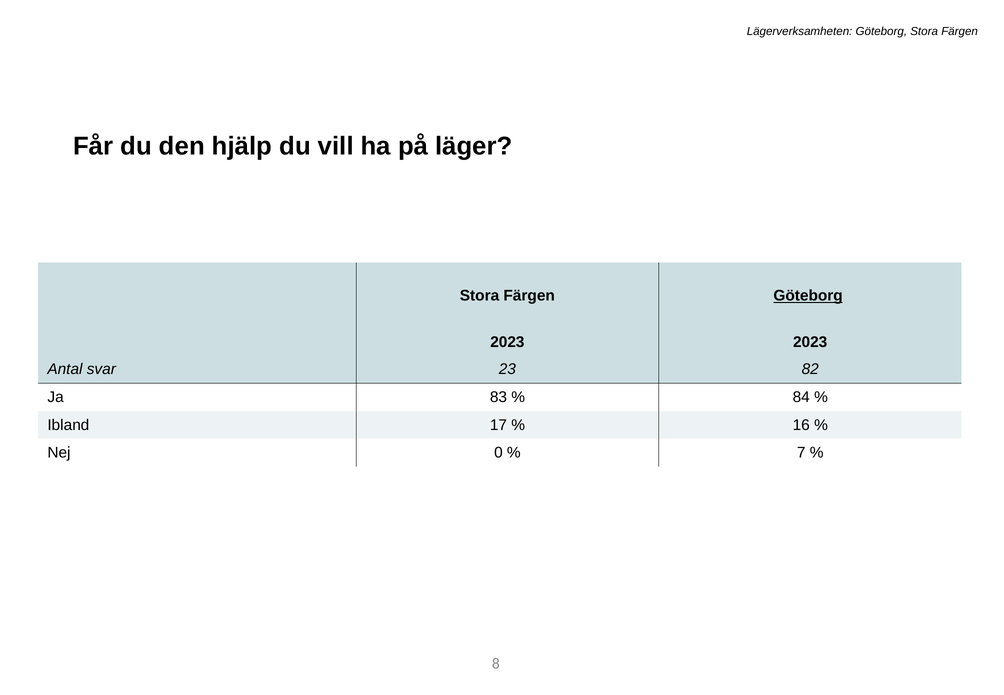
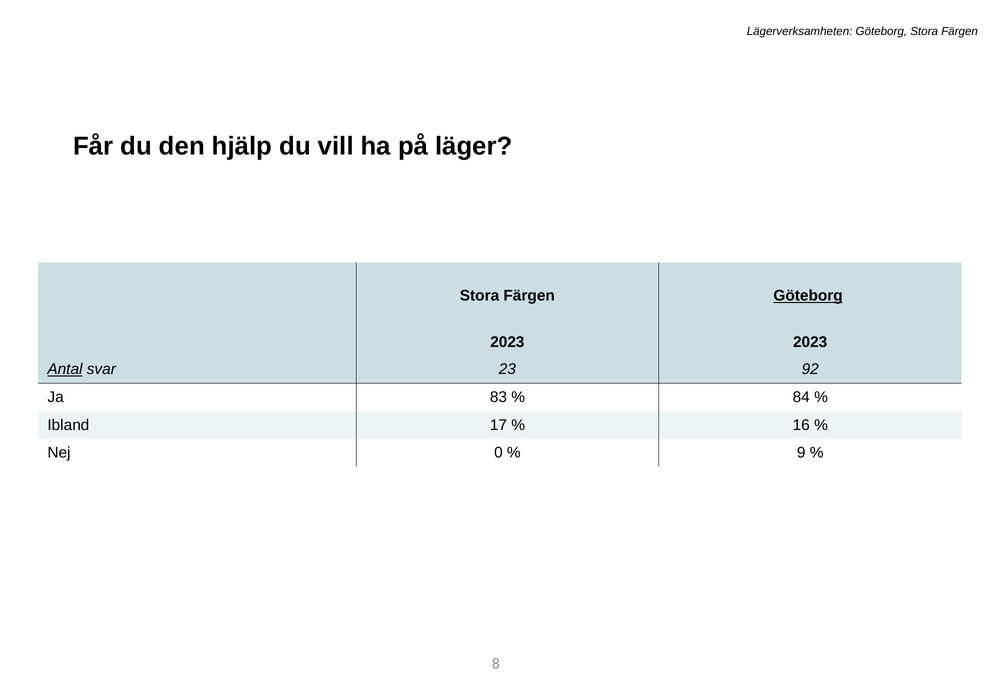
Antal underline: none -> present
82: 82 -> 92
7: 7 -> 9
